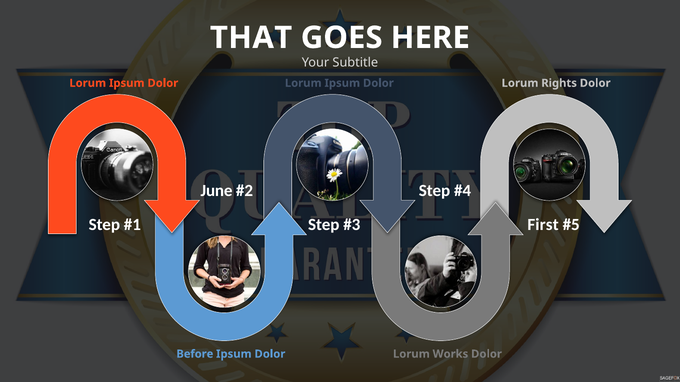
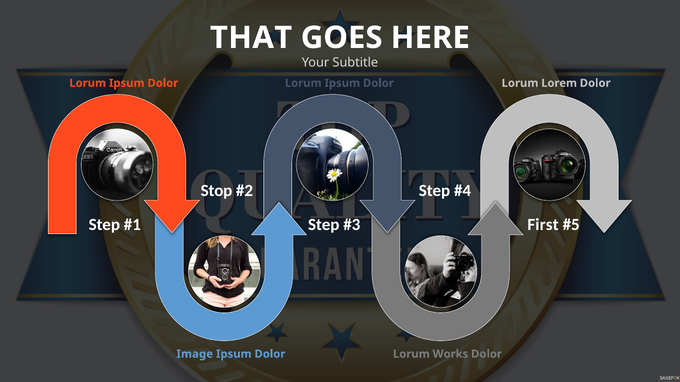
Rights: Rights -> Lorem
June: June -> Stop
Before: Before -> Image
